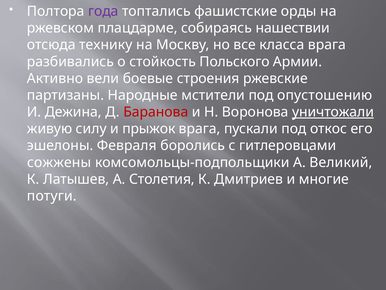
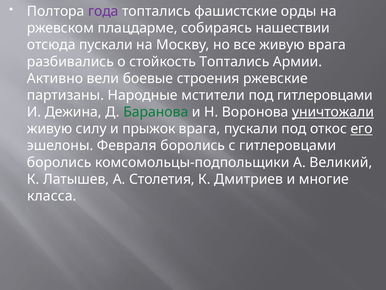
отсюда технику: технику -> пускали
все класса: класса -> живую
стойкость Польского: Польского -> Топтались
под опустошению: опустошению -> гитлеровцами
Баранова colour: red -> green
его underline: none -> present
сожжены at (59, 162): сожжены -> боролись
потуги: потуги -> класса
